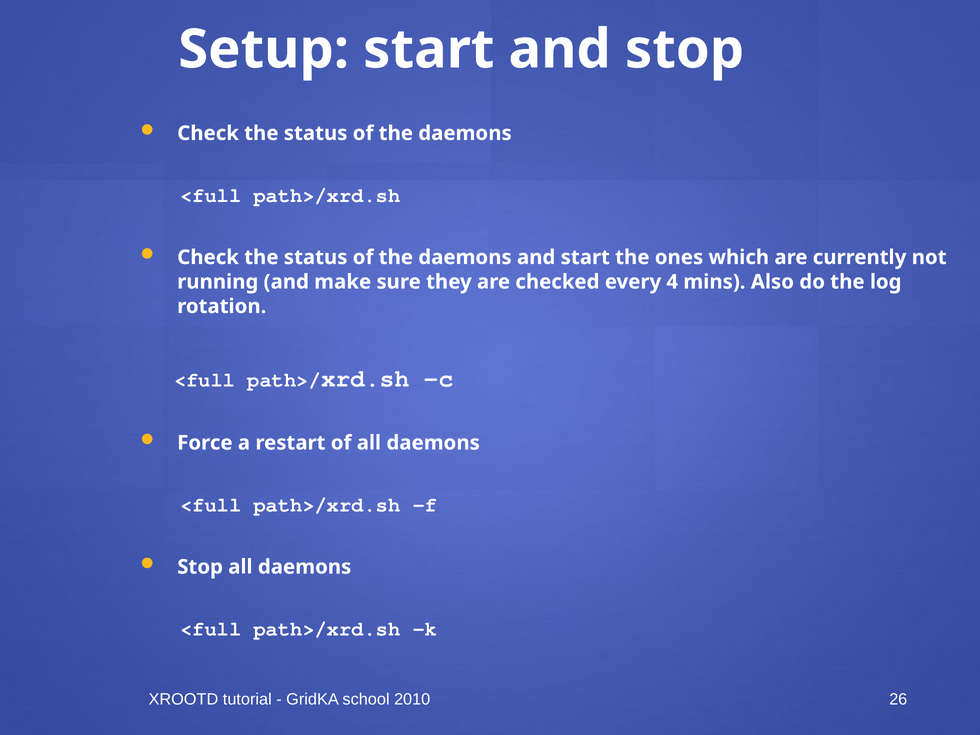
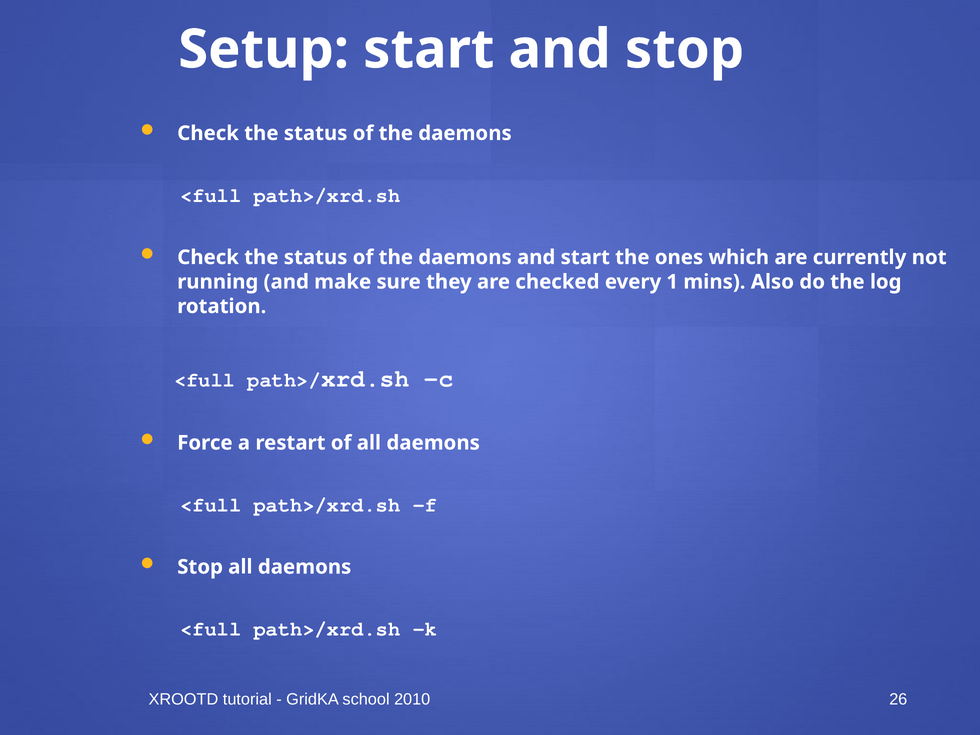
4: 4 -> 1
